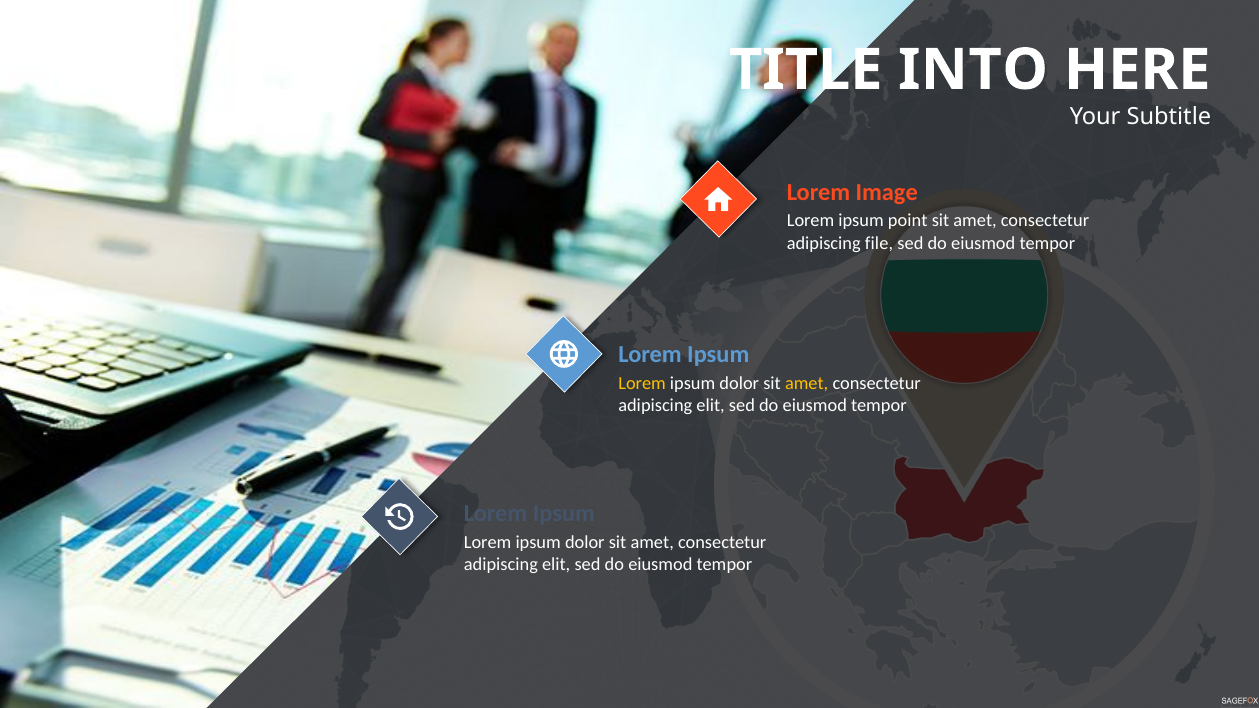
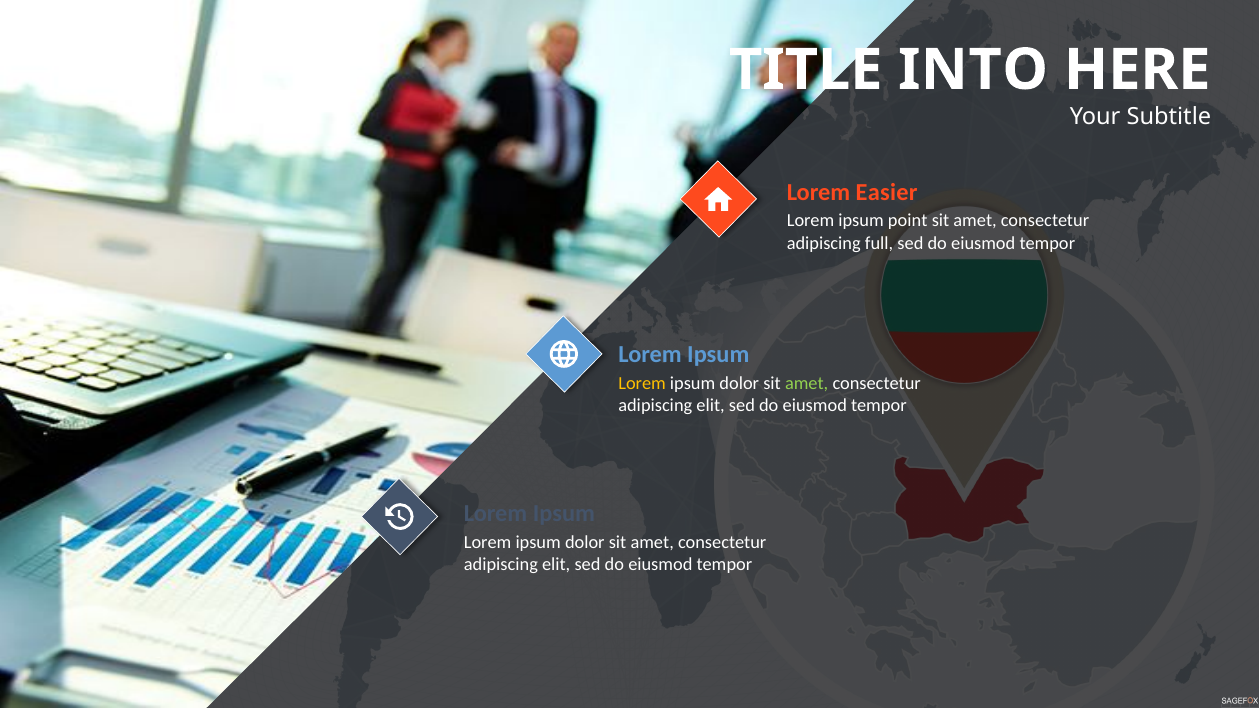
Image: Image -> Easier
file: file -> full
amet at (807, 384) colour: yellow -> light green
